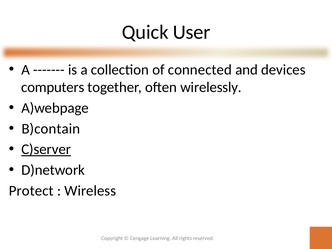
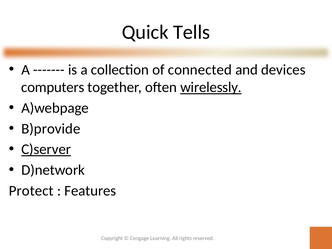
User: User -> Tells
wirelessly underline: none -> present
B)contain: B)contain -> B)provide
Wireless: Wireless -> Features
